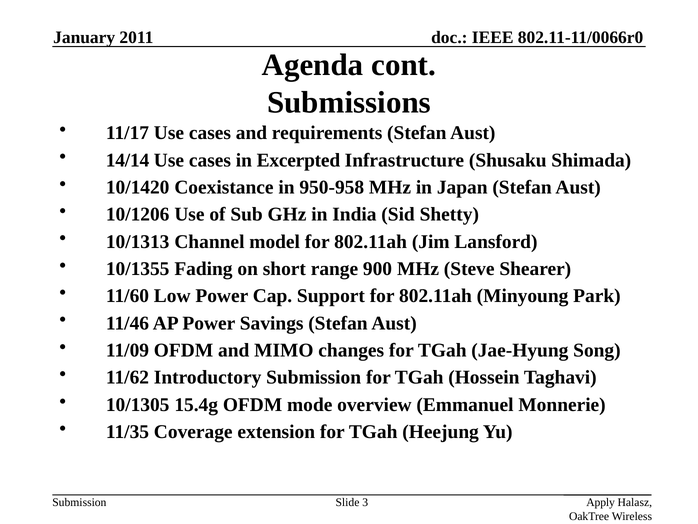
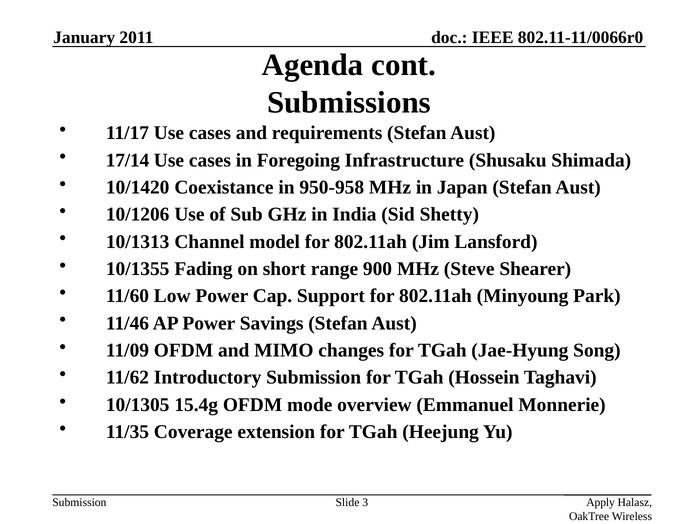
14/14: 14/14 -> 17/14
Excerpted: Excerpted -> Foregoing
